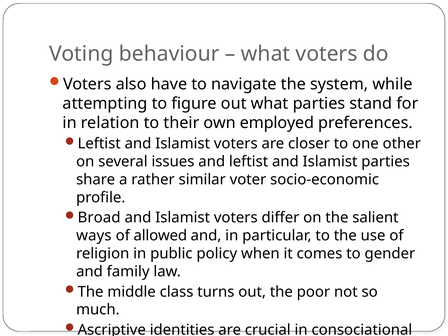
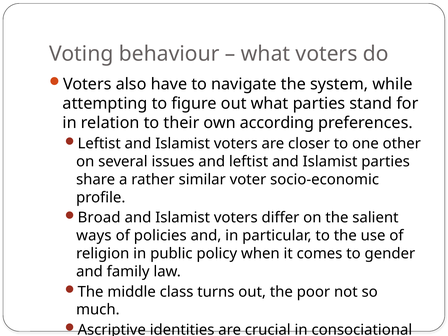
employed: employed -> according
allowed: allowed -> policies
